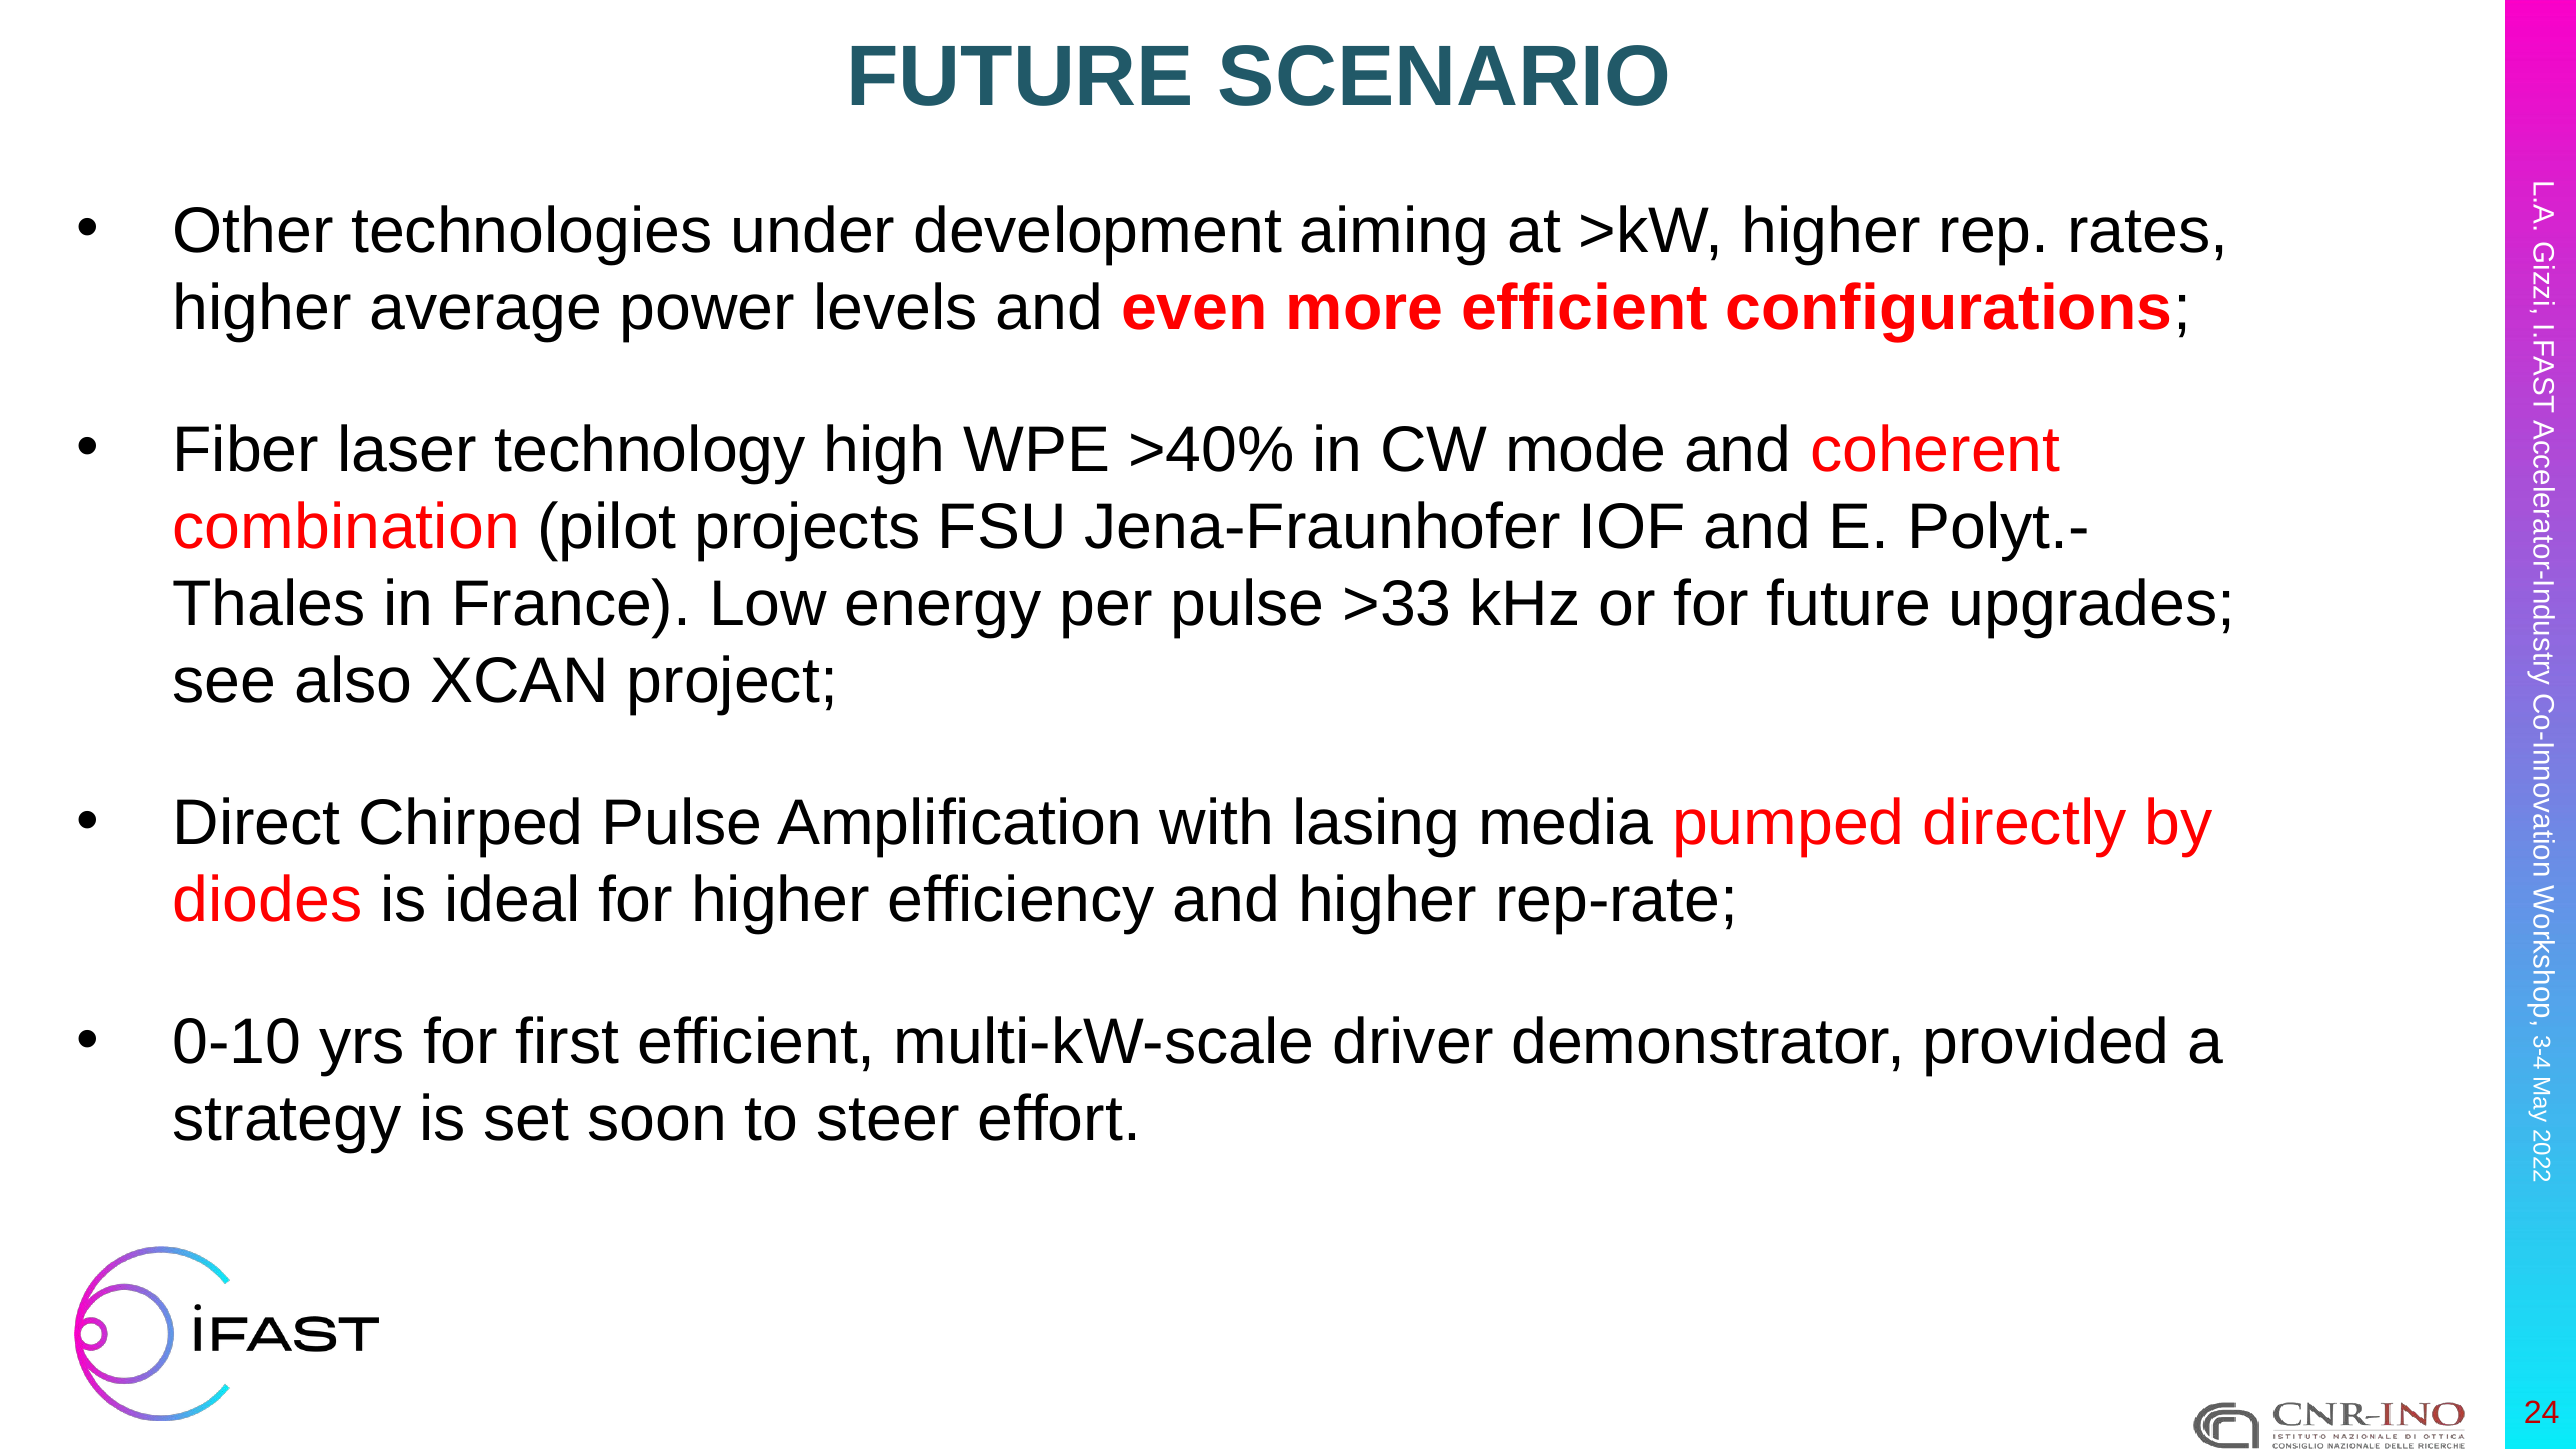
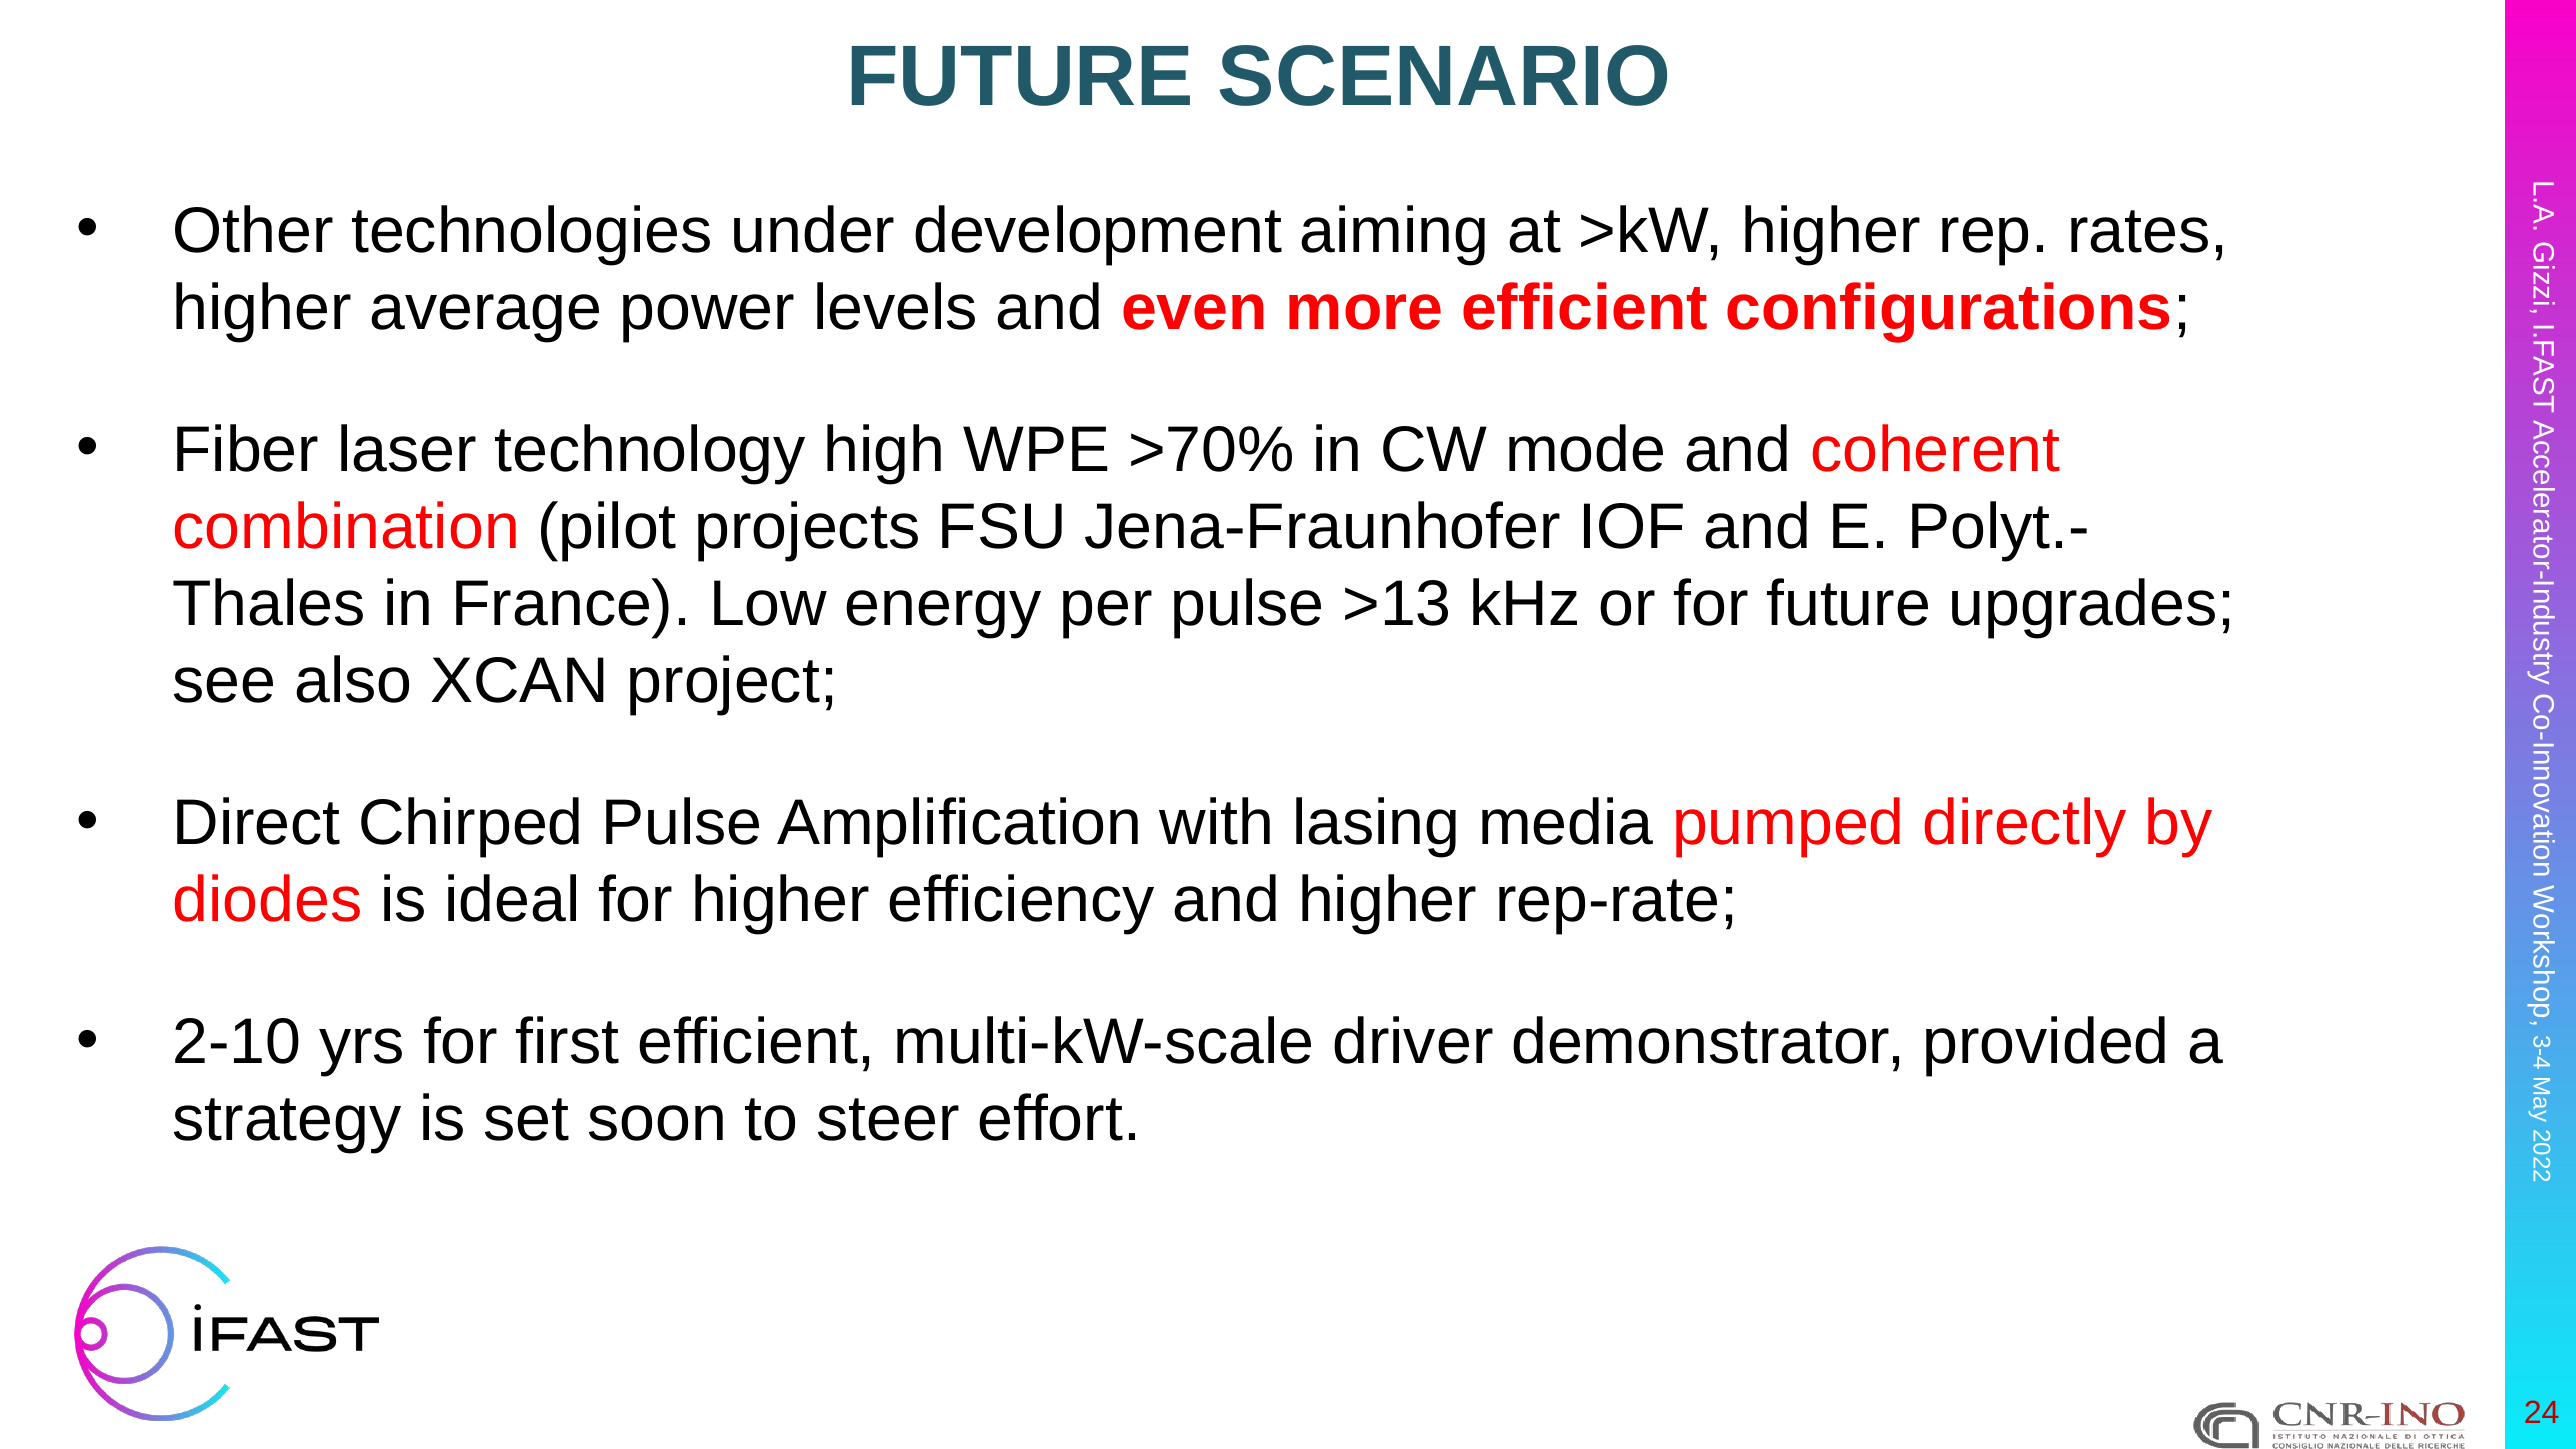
>40%: >40% -> >70%
>33: >33 -> >13
0-10: 0-10 -> 2-10
